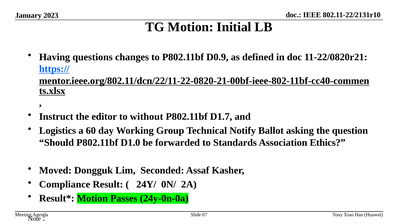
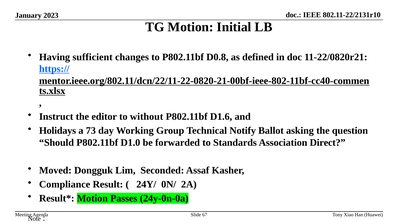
questions: questions -> sufficient
D0.9: D0.9 -> D0.8
D1.7: D1.7 -> D1.6
Logistics: Logistics -> Holidays
60: 60 -> 73
Ethics: Ethics -> Direct
